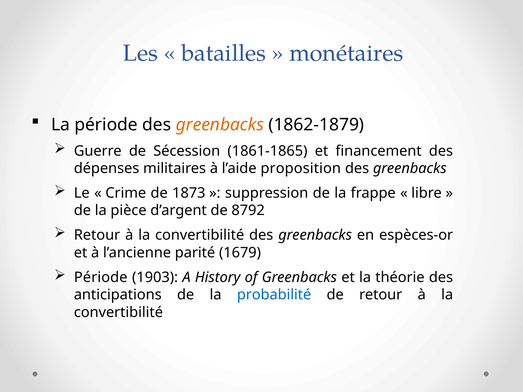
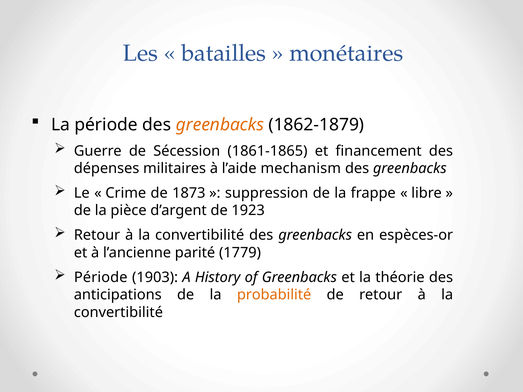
proposition: proposition -> mechanism
8792: 8792 -> 1923
1679: 1679 -> 1779
probabilité colour: blue -> orange
